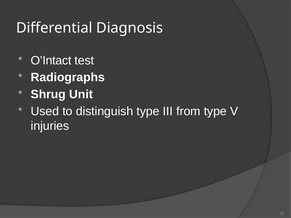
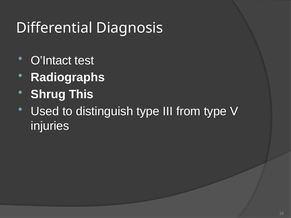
Unit: Unit -> This
